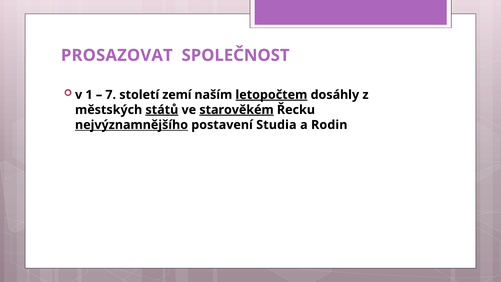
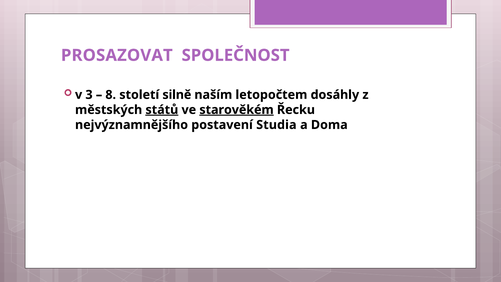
1: 1 -> 3
7: 7 -> 8
zemí: zemí -> silně
letopočtem underline: present -> none
nejvýznamnějšího underline: present -> none
Rodin: Rodin -> Doma
